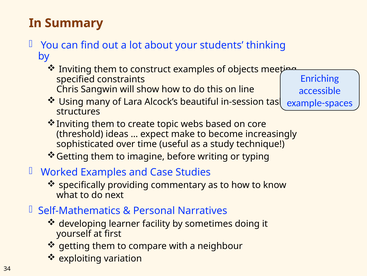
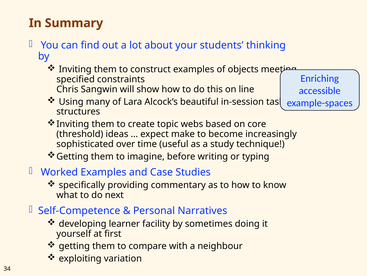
Self-Mathematics: Self-Mathematics -> Self-Competence
